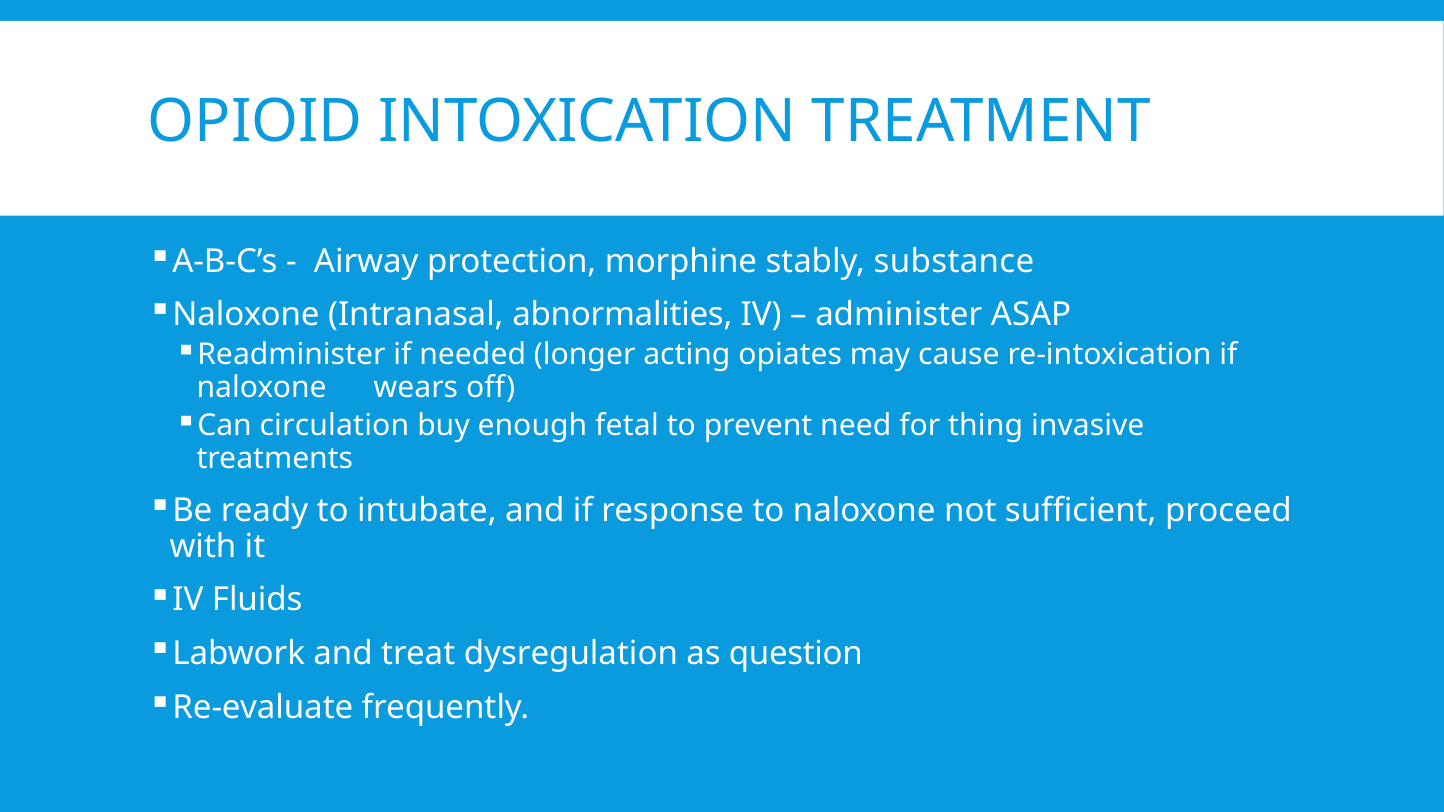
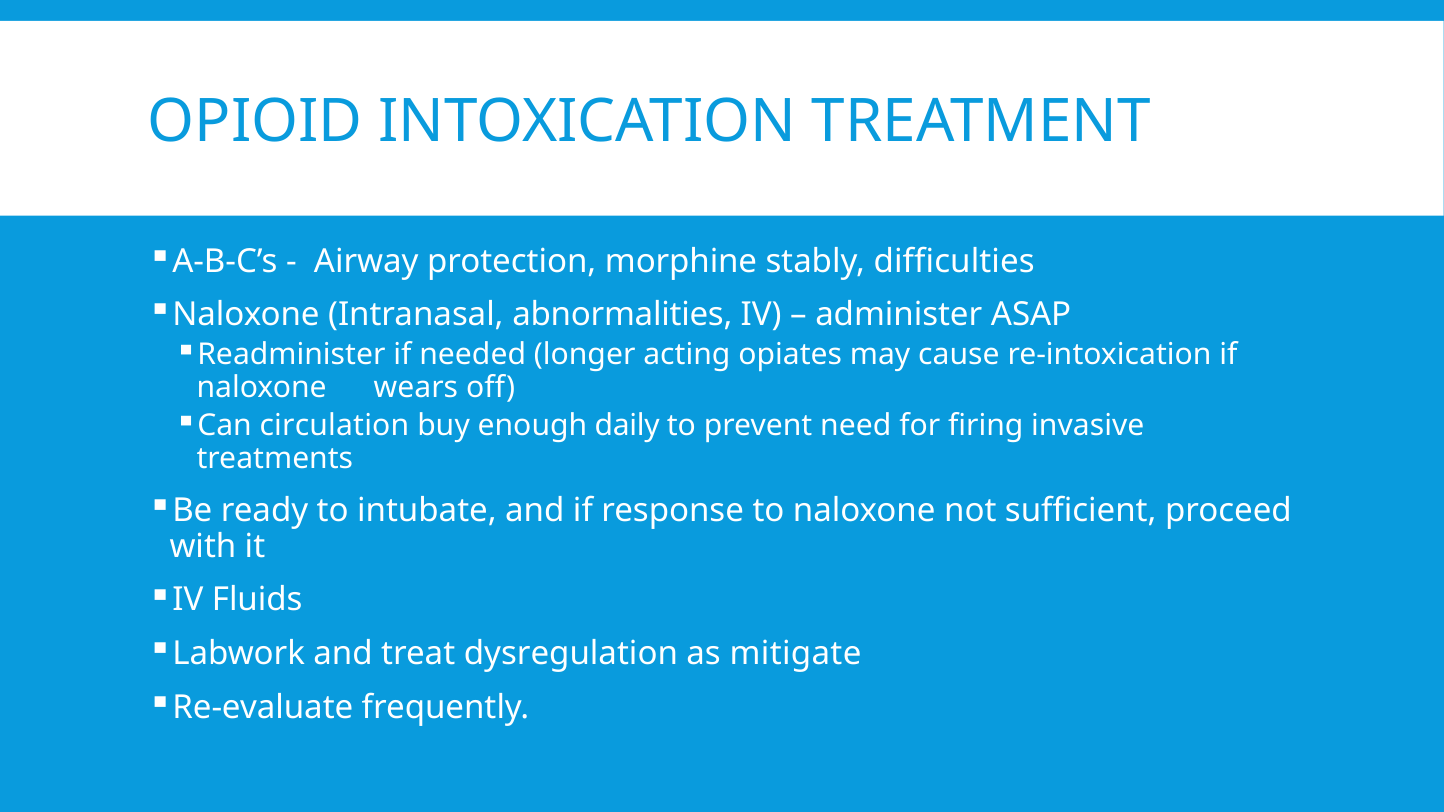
substance: substance -> difficulties
fetal: fetal -> daily
thing: thing -> firing
question: question -> mitigate
